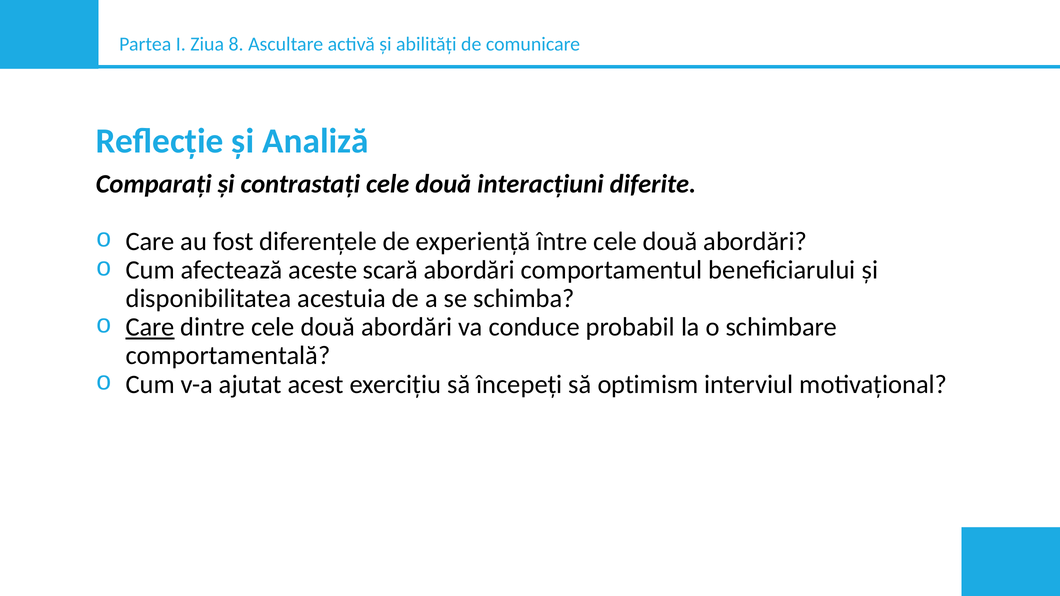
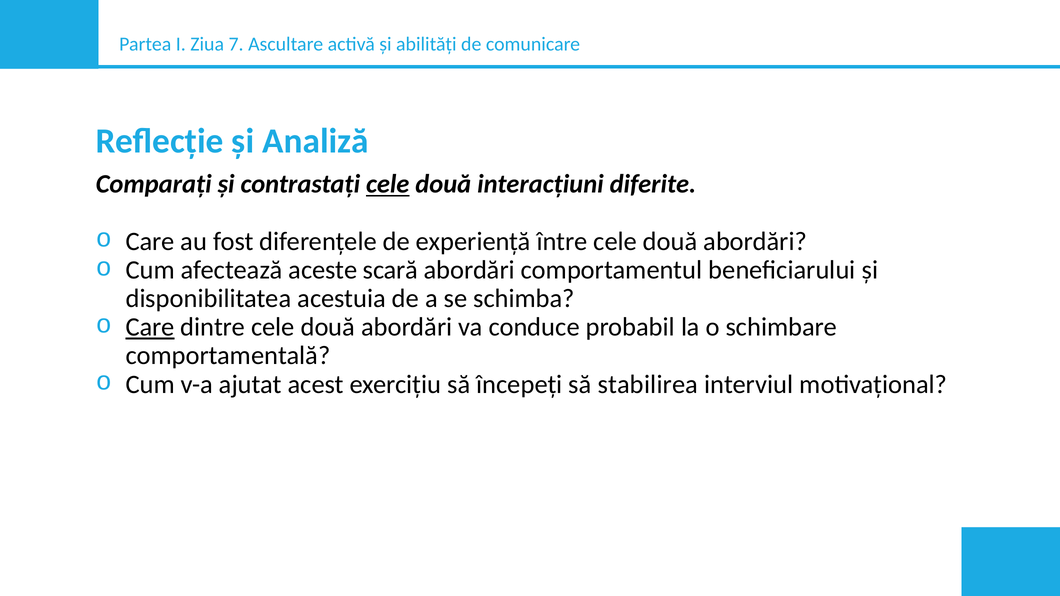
8: 8 -> 7
cele at (388, 184) underline: none -> present
optimism: optimism -> stabilirea
